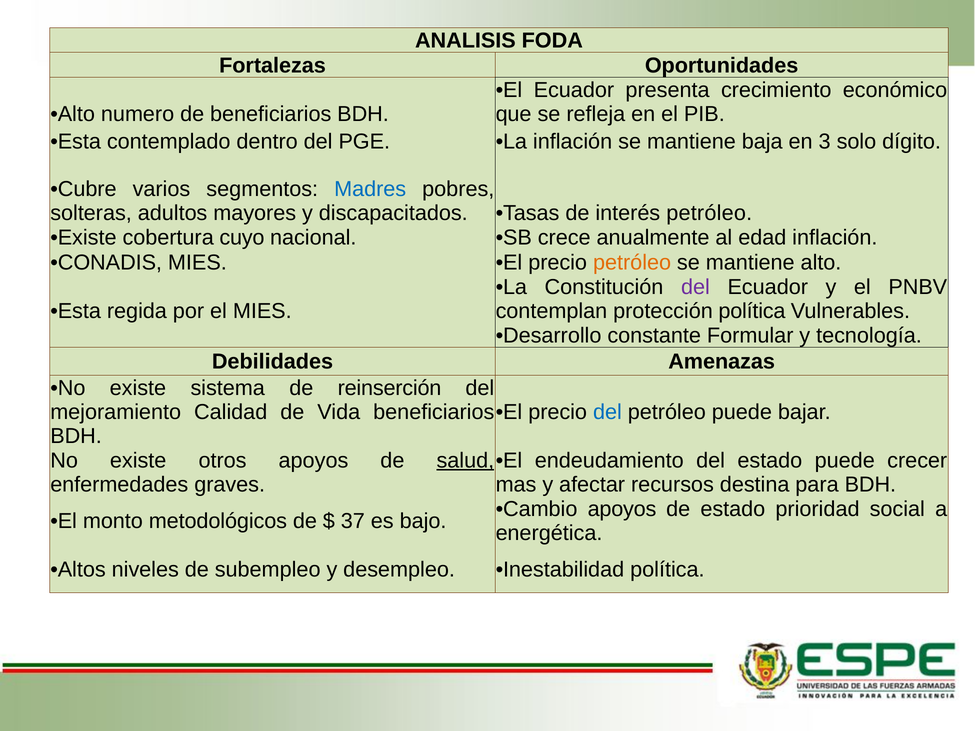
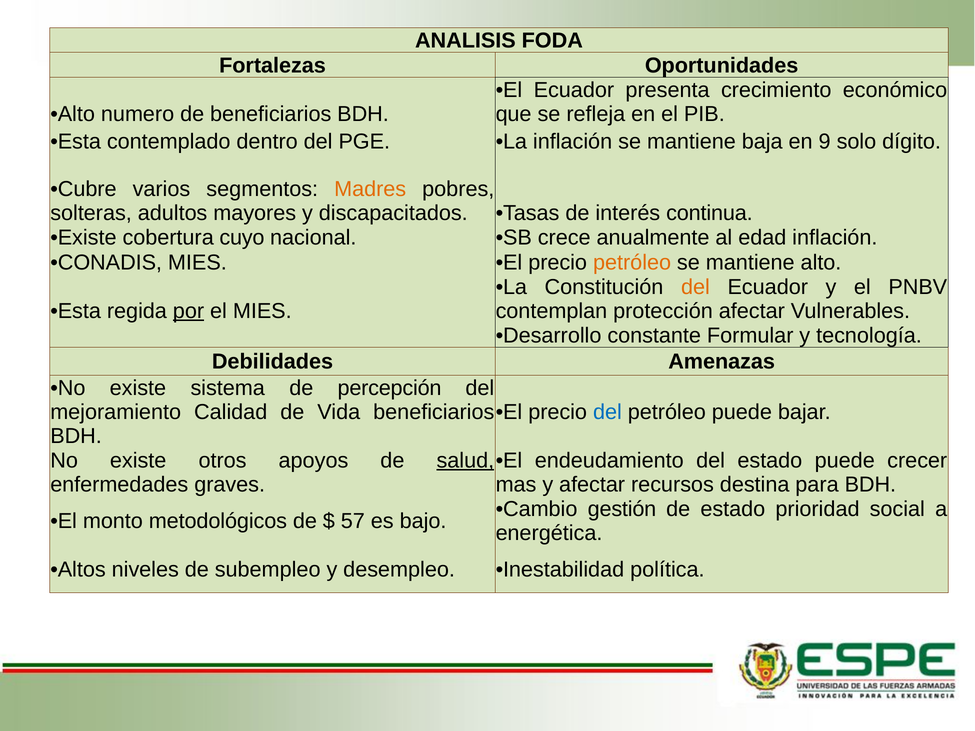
3: 3 -> 9
Madres colour: blue -> orange
interés petróleo: petróleo -> continua
del at (695, 287) colour: purple -> orange
por underline: none -> present
protección política: política -> afectar
reinserción: reinserción -> percepción
Cambio apoyos: apoyos -> gestión
37: 37 -> 57
